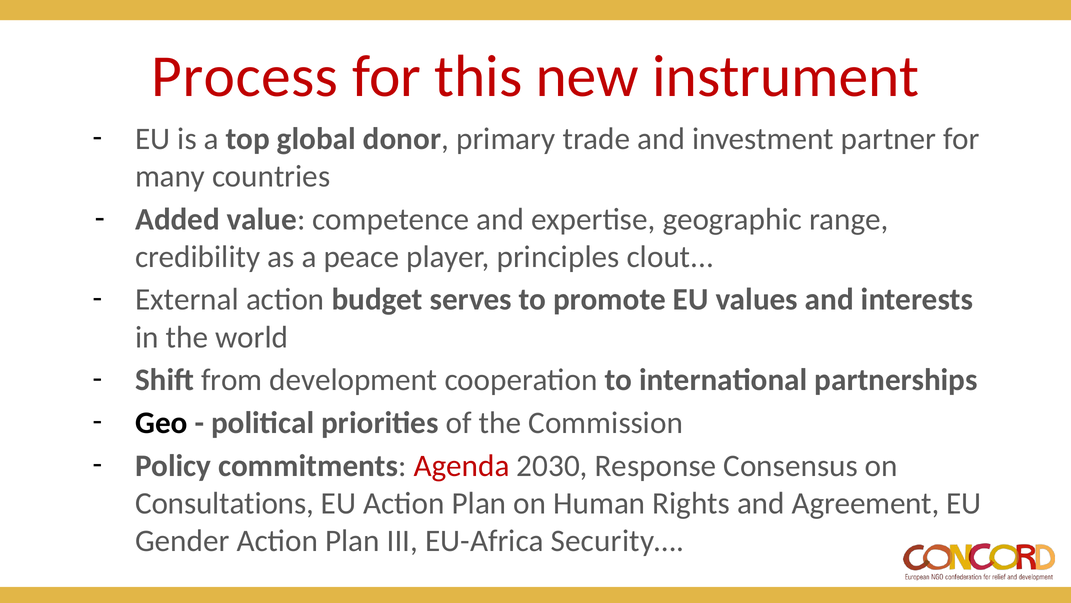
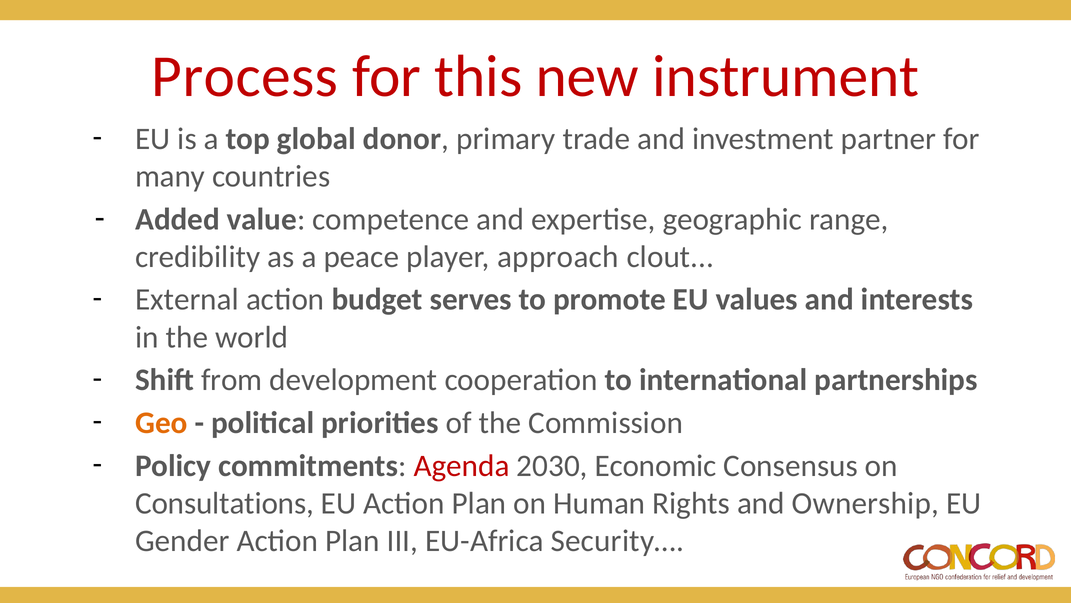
principles: principles -> approach
Geo colour: black -> orange
Response: Response -> Economic
Agreement: Agreement -> Ownership
